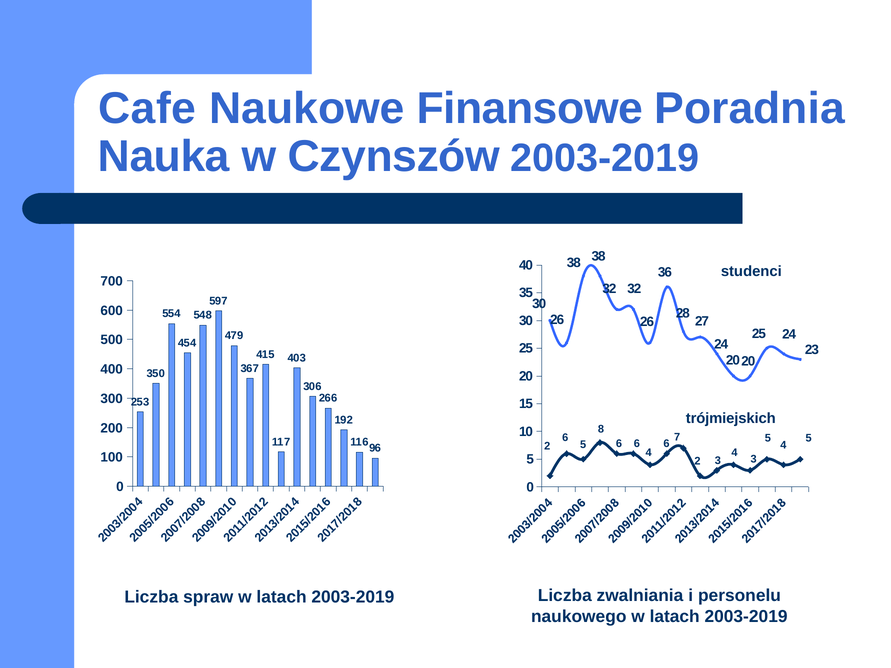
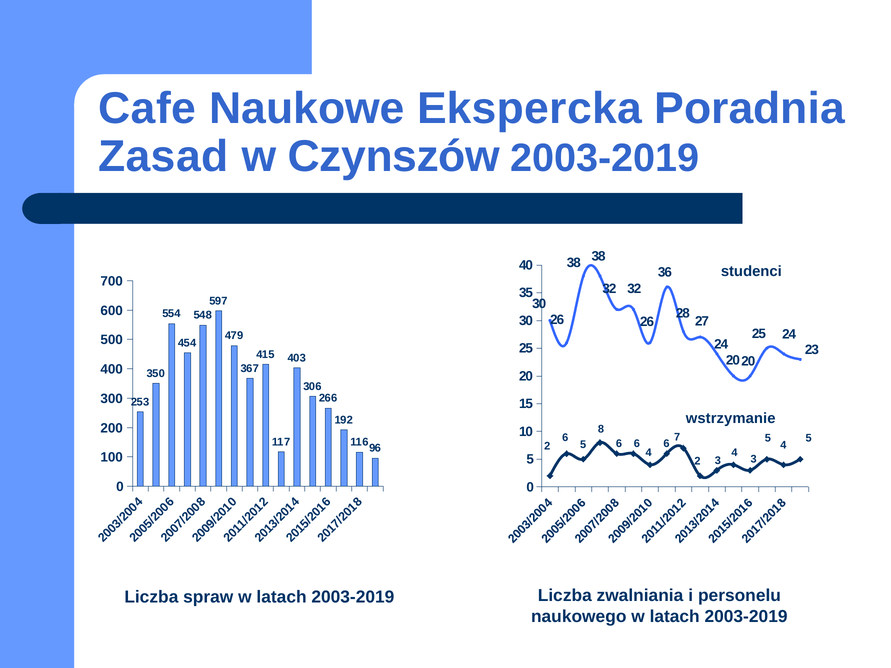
Finansowe: Finansowe -> Ekspercka
Nauka: Nauka -> Zasad
trójmiejskich: trójmiejskich -> wstrzymanie
